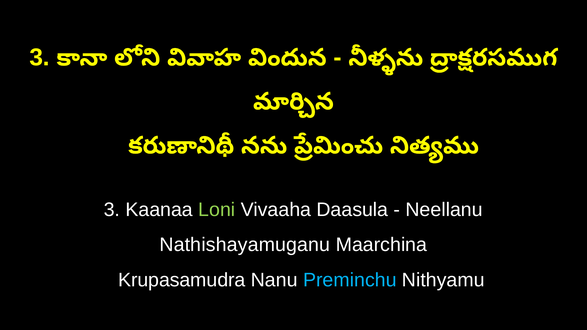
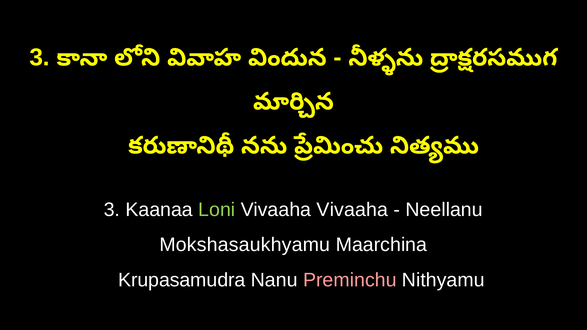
Vivaaha Daasula: Daasula -> Vivaaha
Nathishayamuganu: Nathishayamuganu -> Mokshasaukhyamu
Preminchu colour: light blue -> pink
